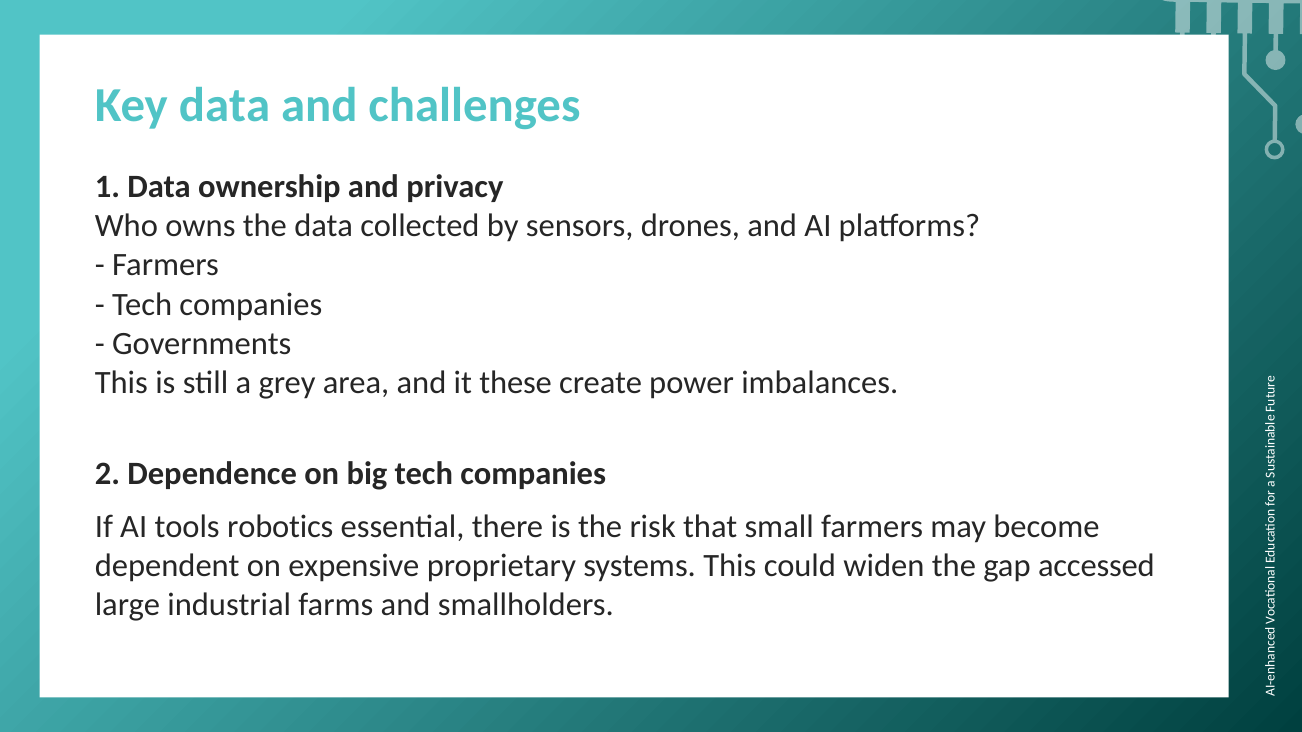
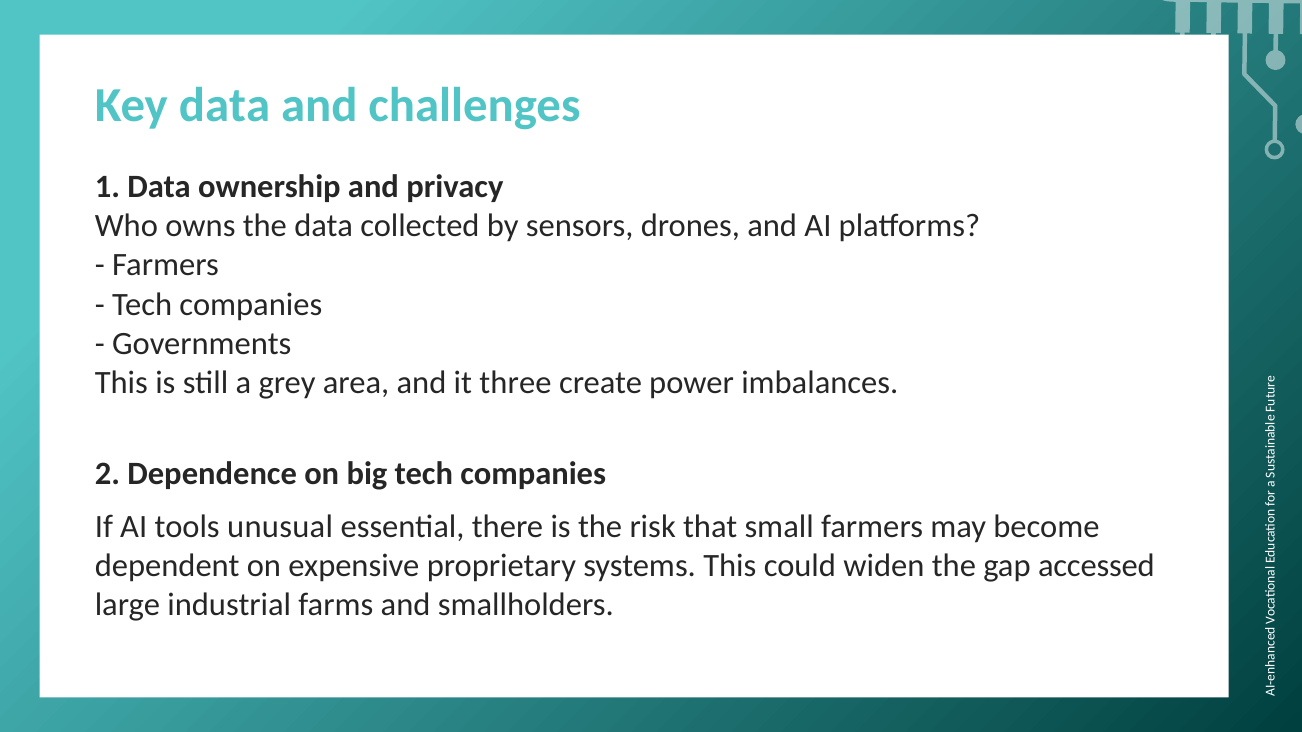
these: these -> three
robotics: robotics -> unusual
